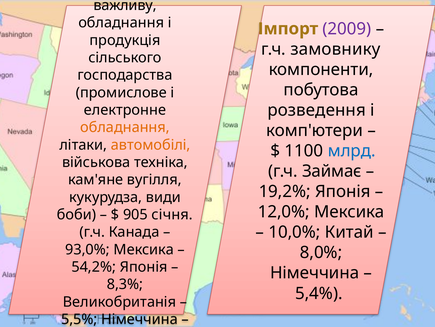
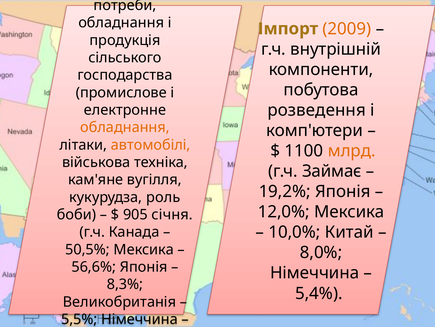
важливу: важливу -> потреби
2009 colour: purple -> orange
замовнику: замовнику -> внутрішній
млрд colour: blue -> orange
види: види -> роль
93,0%: 93,0% -> 50,5%
54,2%: 54,2% -> 56,6%
